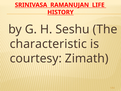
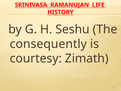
characteristic: characteristic -> consequently
